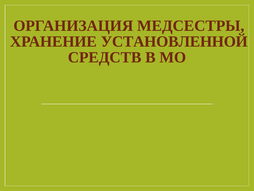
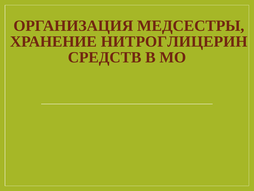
УСТАНОВЛЕННОЙ: УСТАНОВЛЕННОЙ -> НИТРОГЛИЦЕРИН
